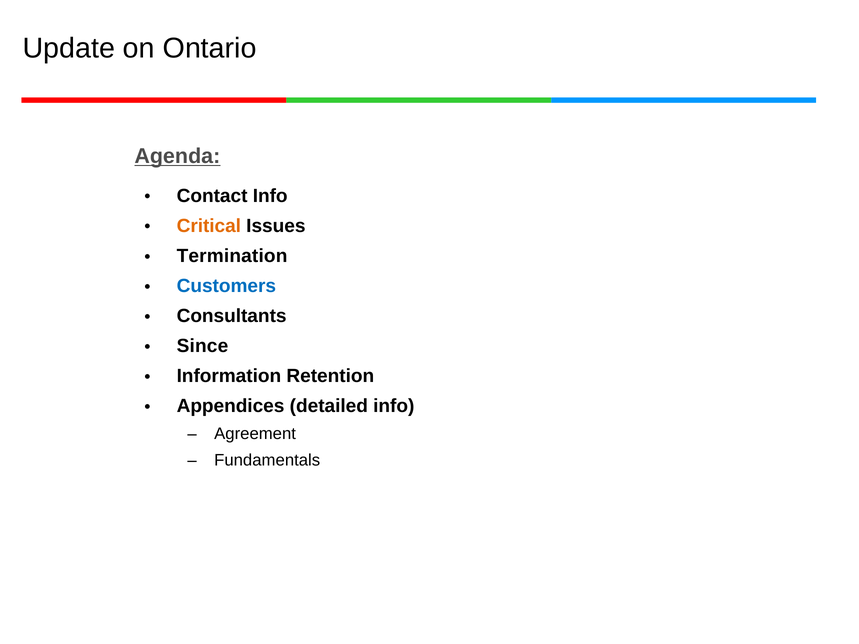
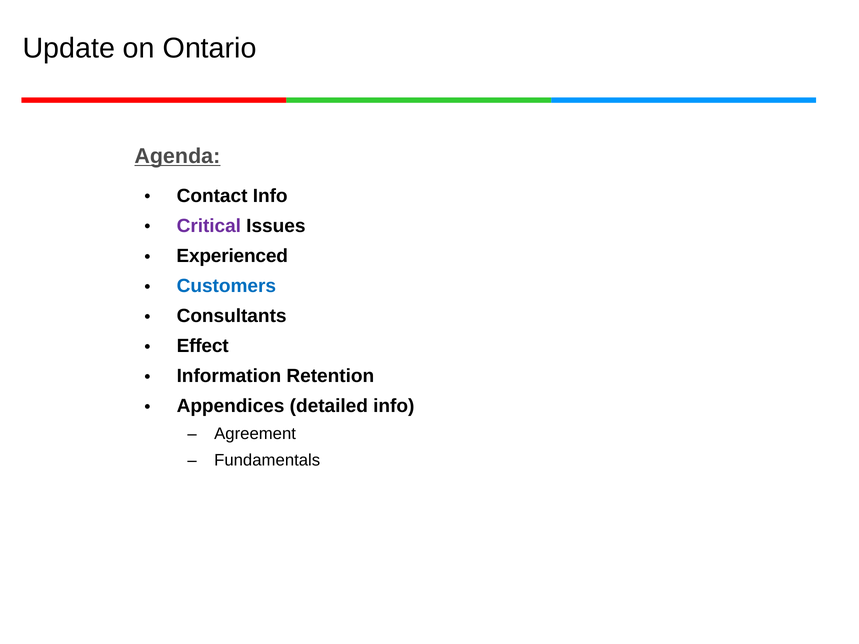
Critical colour: orange -> purple
Termination: Termination -> Experienced
Since: Since -> Effect
